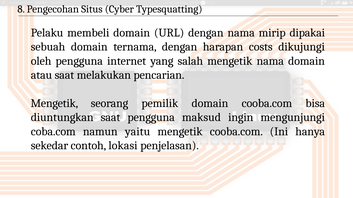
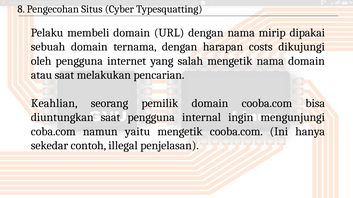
Mengetik at (54, 103): Mengetik -> Keahlian
maksud: maksud -> internal
lokasi: lokasi -> illegal
